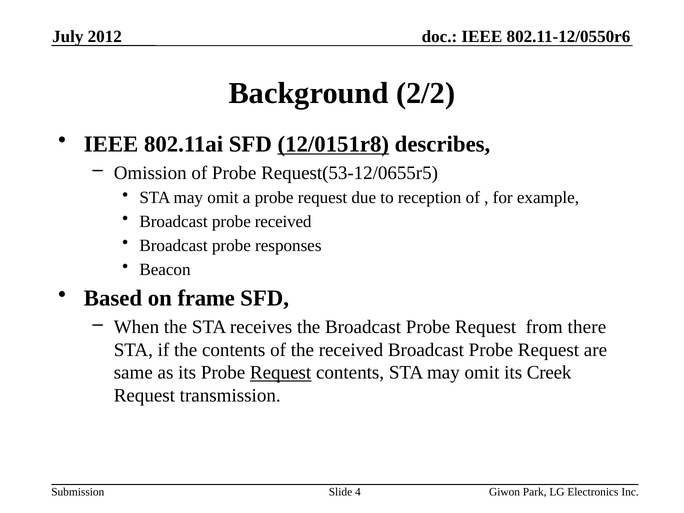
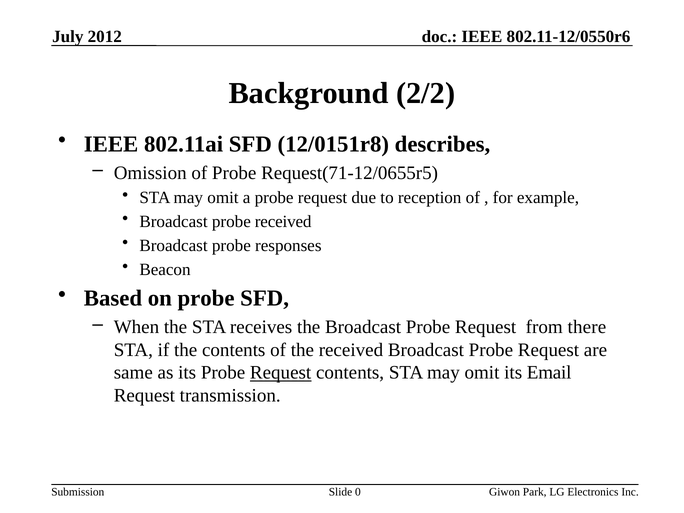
12/0151r8 underline: present -> none
Request(53-12/0655r5: Request(53-12/0655r5 -> Request(71-12/0655r5
on frame: frame -> probe
Creek: Creek -> Email
4: 4 -> 0
